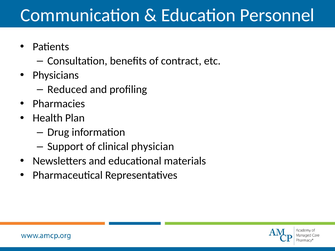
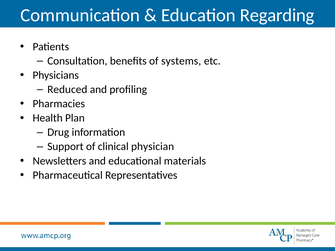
Personnel: Personnel -> Regarding
contract: contract -> systems
